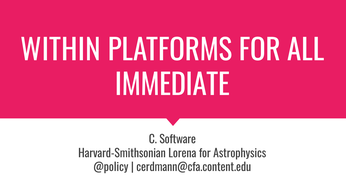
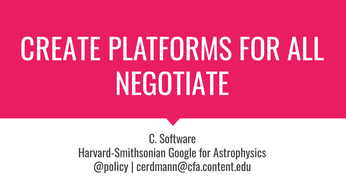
WITHIN: WITHIN -> CREATE
IMMEDIATE: IMMEDIATE -> NEGOTIATE
Lorena: Lorena -> Google
